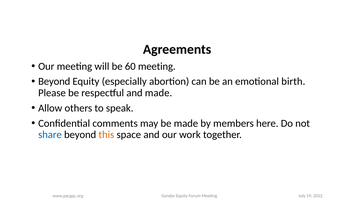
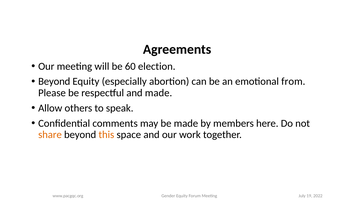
60 meeting: meeting -> election
birth: birth -> from
share colour: blue -> orange
